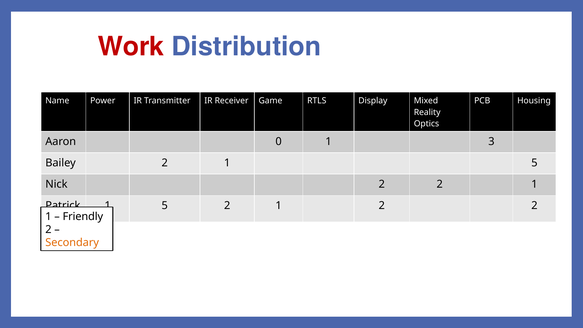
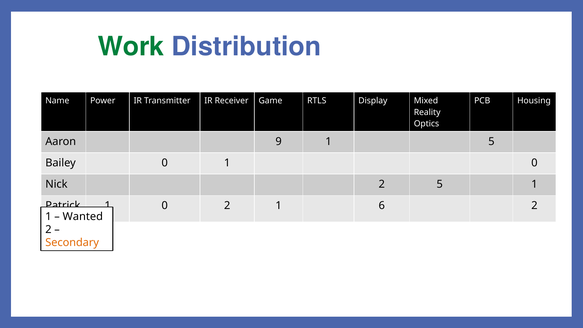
Work colour: red -> green
0: 0 -> 9
1 3: 3 -> 5
Bailey 2: 2 -> 0
5 at (534, 163): 5 -> 0
Nick 2 2: 2 -> 5
5 at (165, 206): 5 -> 0
1 2: 2 -> 6
Friendly: Friendly -> Wanted
